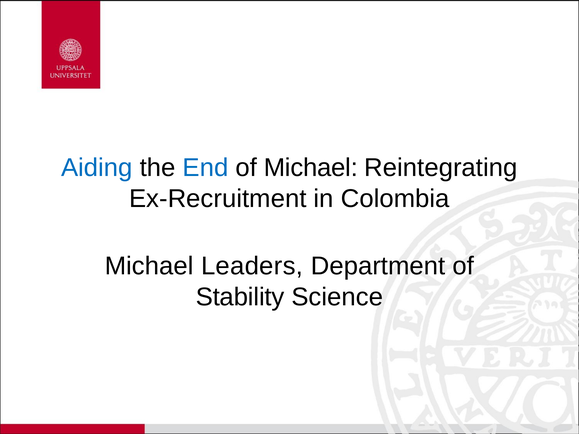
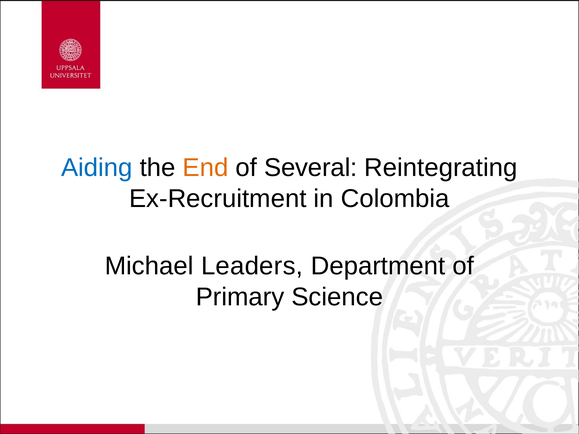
End colour: blue -> orange
of Michael: Michael -> Several
Stability: Stability -> Primary
